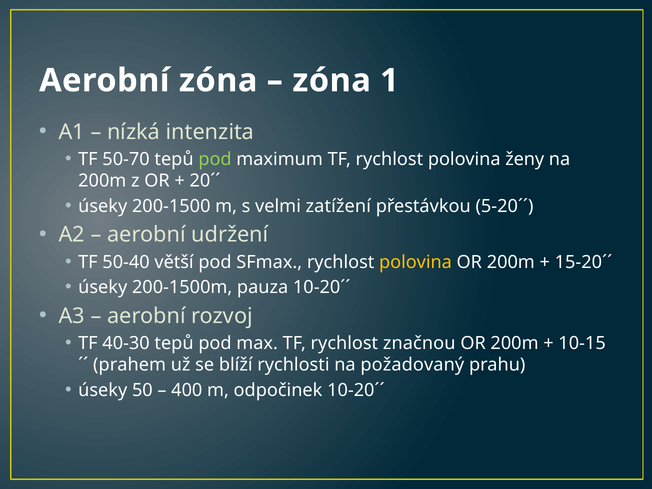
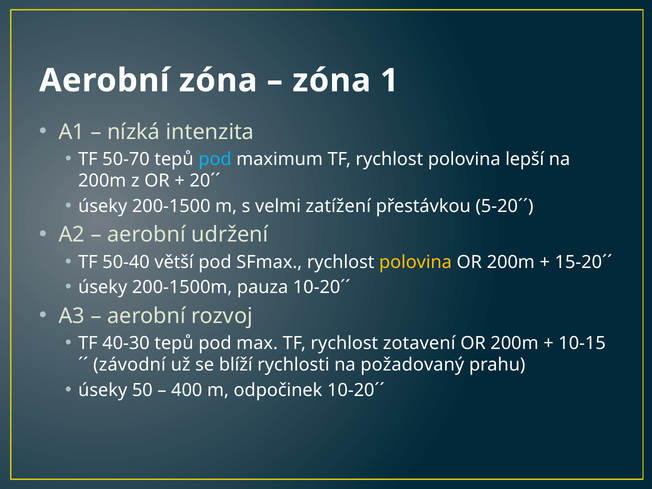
pod at (215, 159) colour: light green -> light blue
ženy: ženy -> lepší
značnou: značnou -> zotavení
prahem: prahem -> závodní
